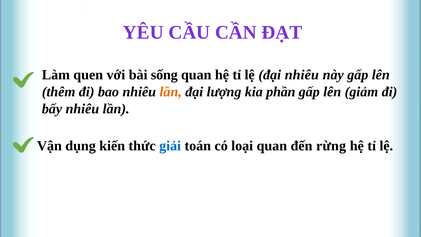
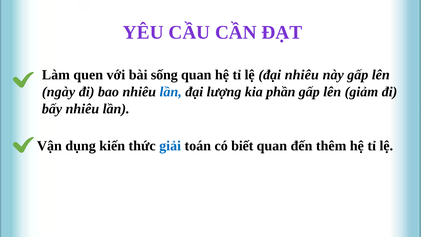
thêm: thêm -> ngày
lần at (171, 92) colour: orange -> blue
loại: loại -> biết
rừng: rừng -> thêm
